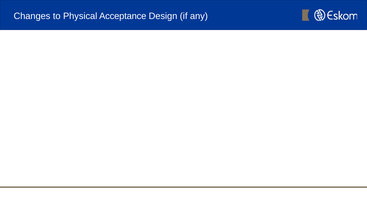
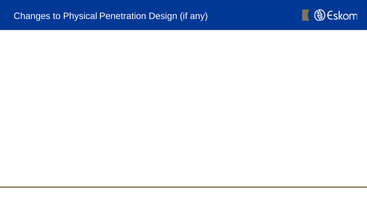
Acceptance: Acceptance -> Penetration
